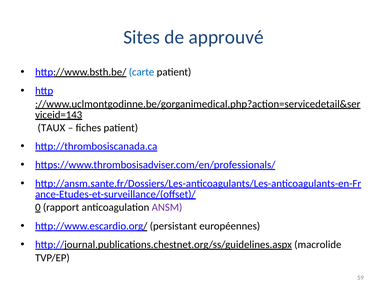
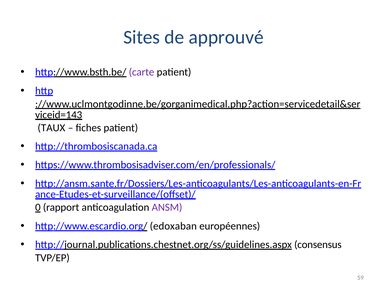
carte colour: blue -> purple
persistant: persistant -> edoxaban
macrolide: macrolide -> consensus
